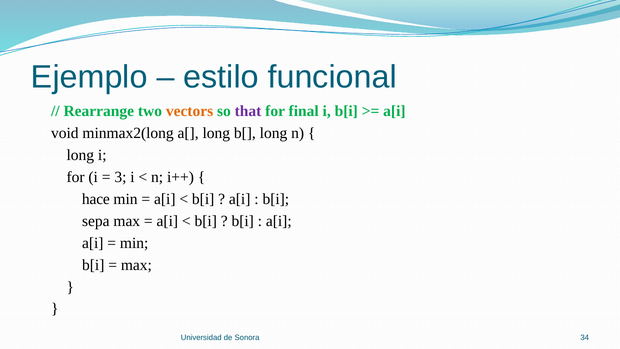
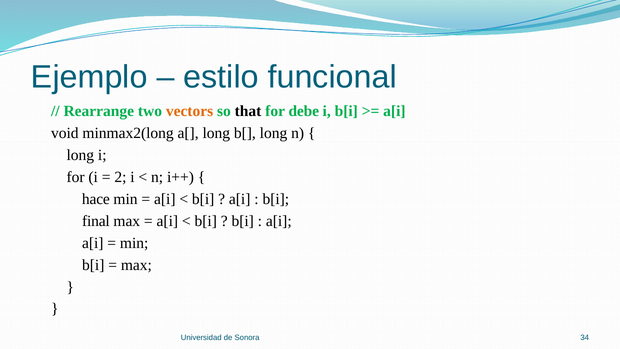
that colour: purple -> black
final: final -> debe
3: 3 -> 2
sepa: sepa -> final
